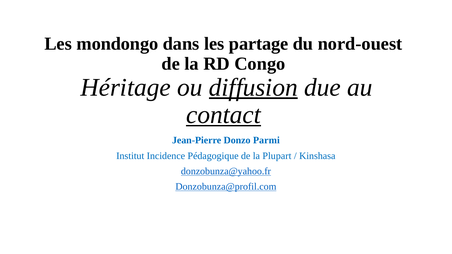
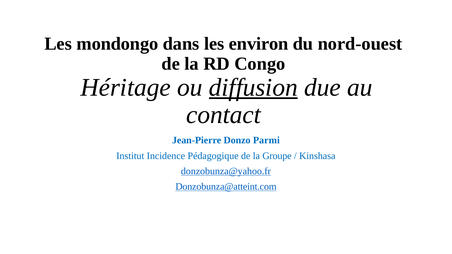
partage: partage -> environ
contact underline: present -> none
Plupart: Plupart -> Groupe
Donzobunza@profil.com: Donzobunza@profil.com -> Donzobunza@atteint.com
